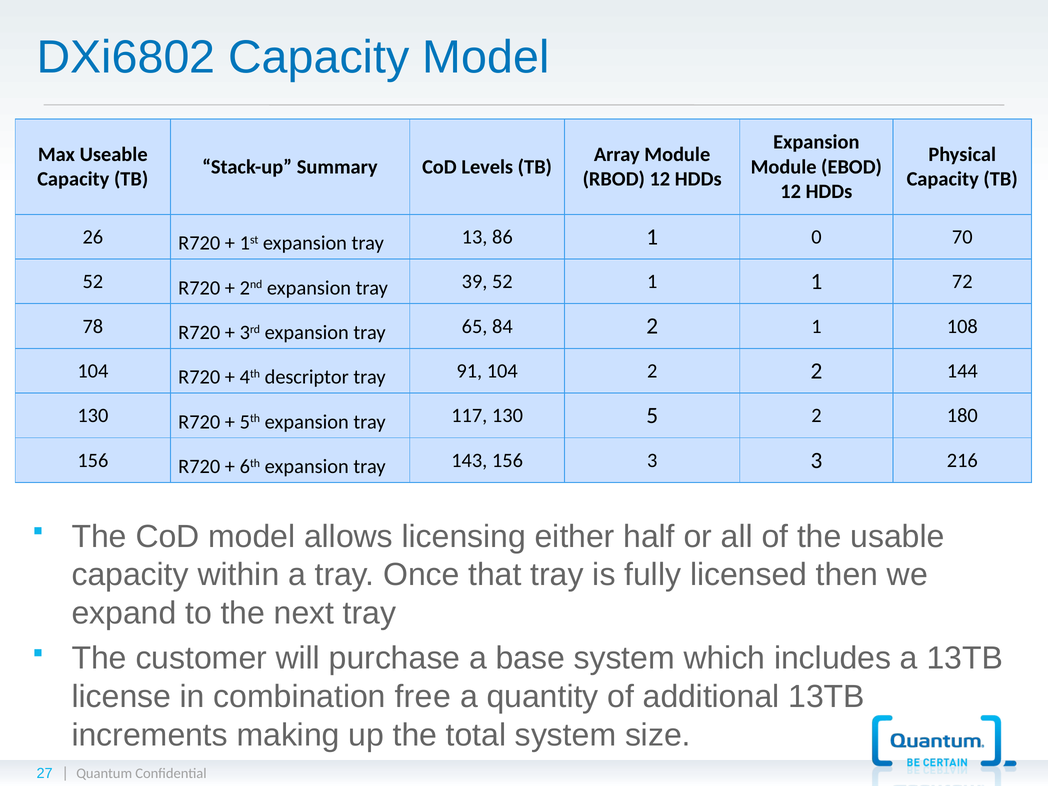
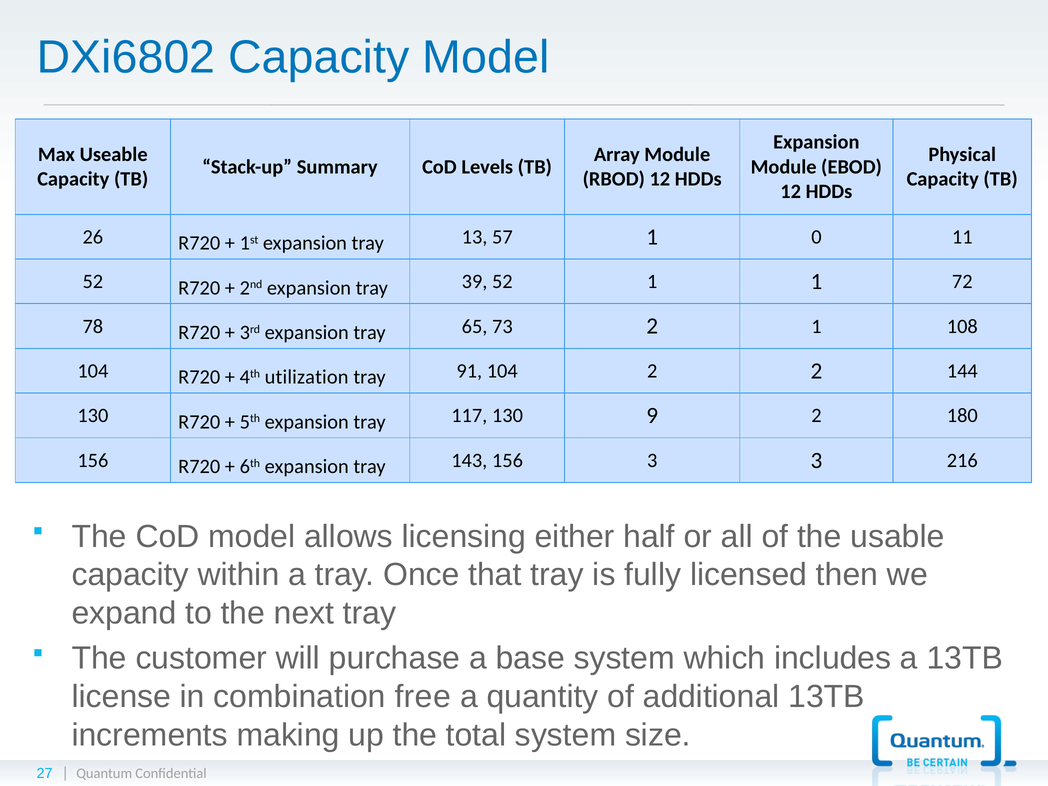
86: 86 -> 57
70: 70 -> 11
84: 84 -> 73
descriptor: descriptor -> utilization
5: 5 -> 9
